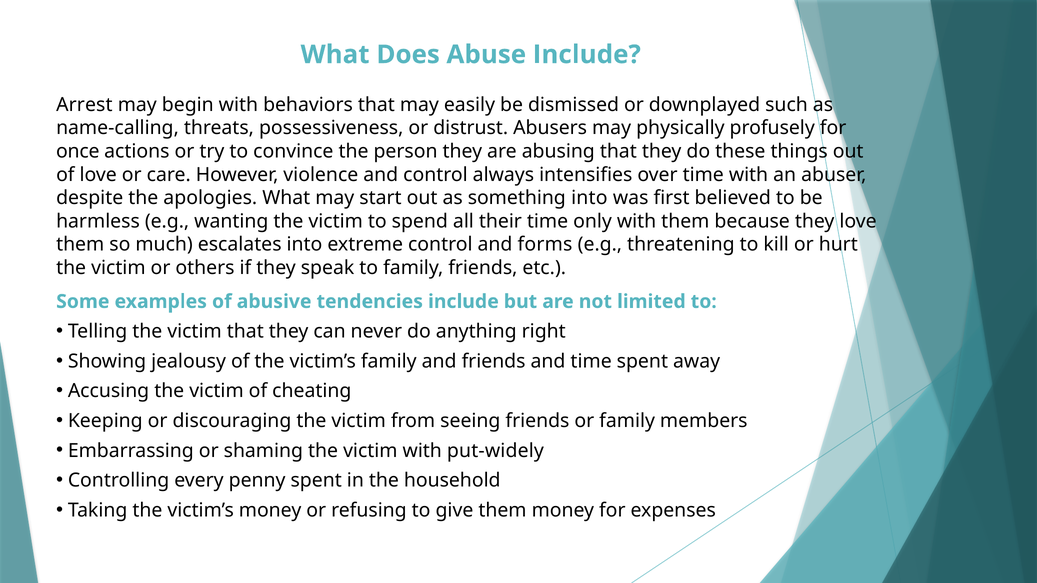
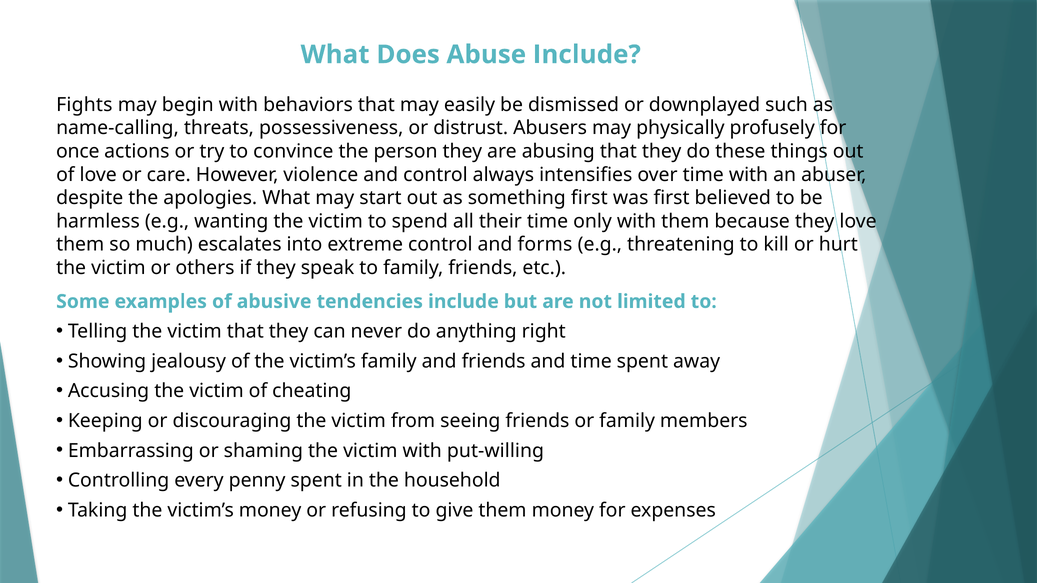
Arrest: Arrest -> Fights
something into: into -> first
put-widely: put-widely -> put-willing
